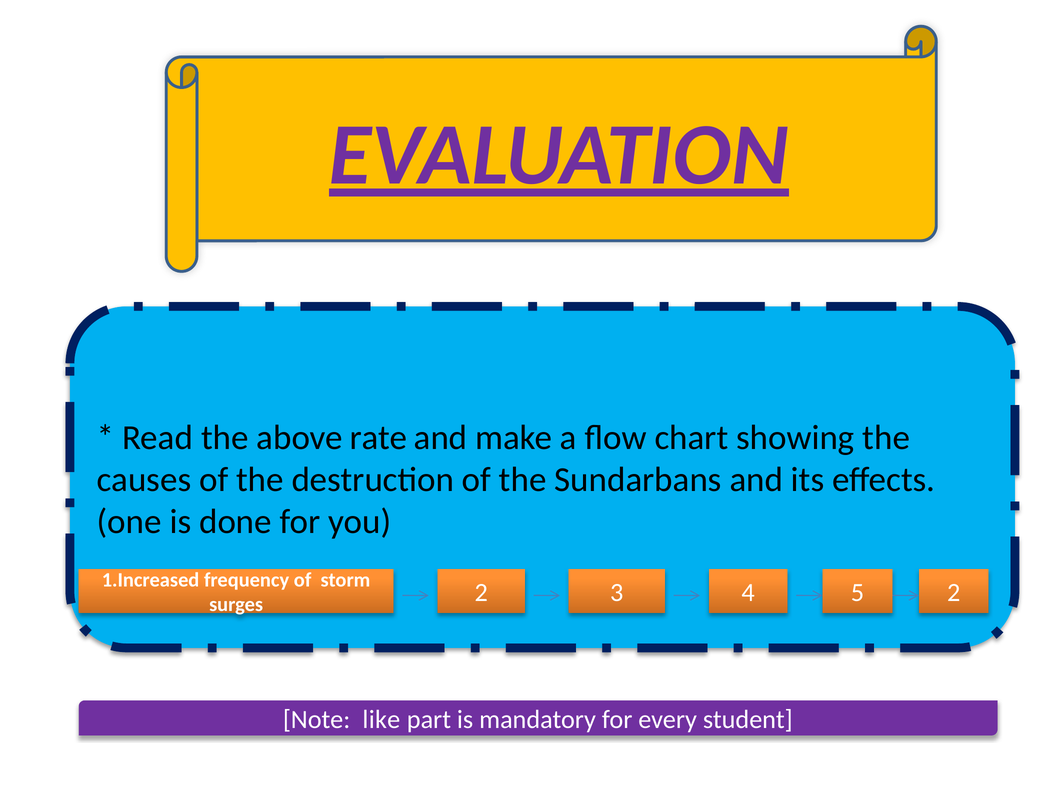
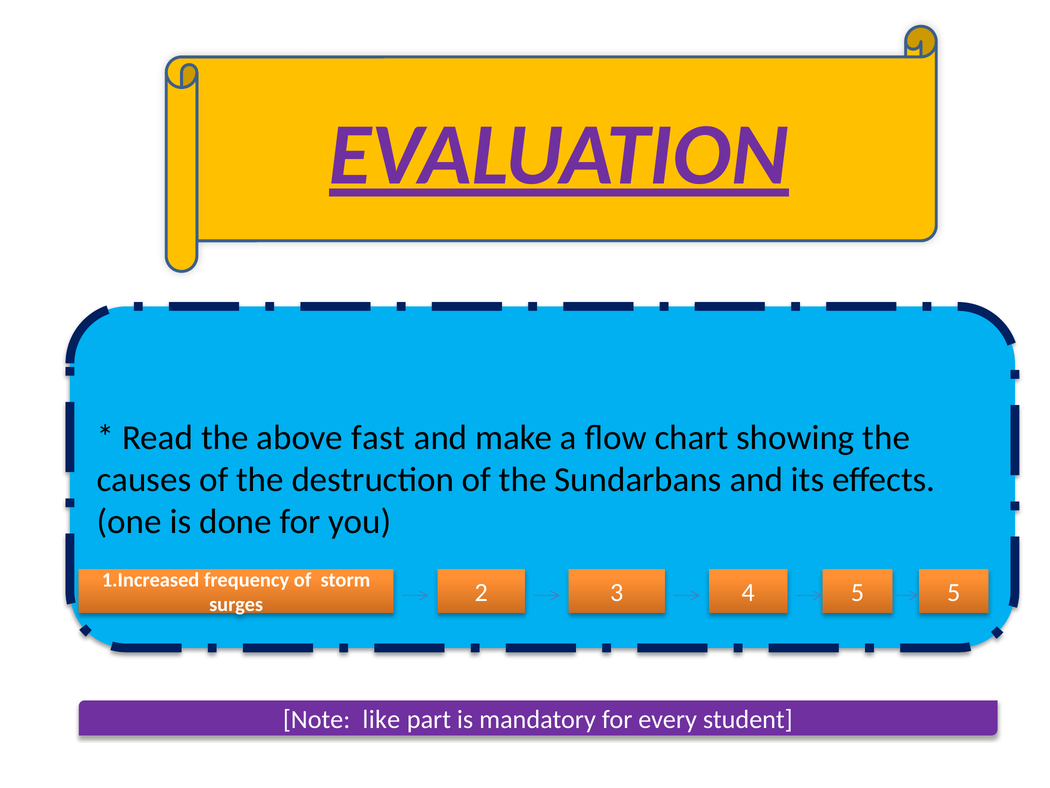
rate: rate -> fast
5 2: 2 -> 5
